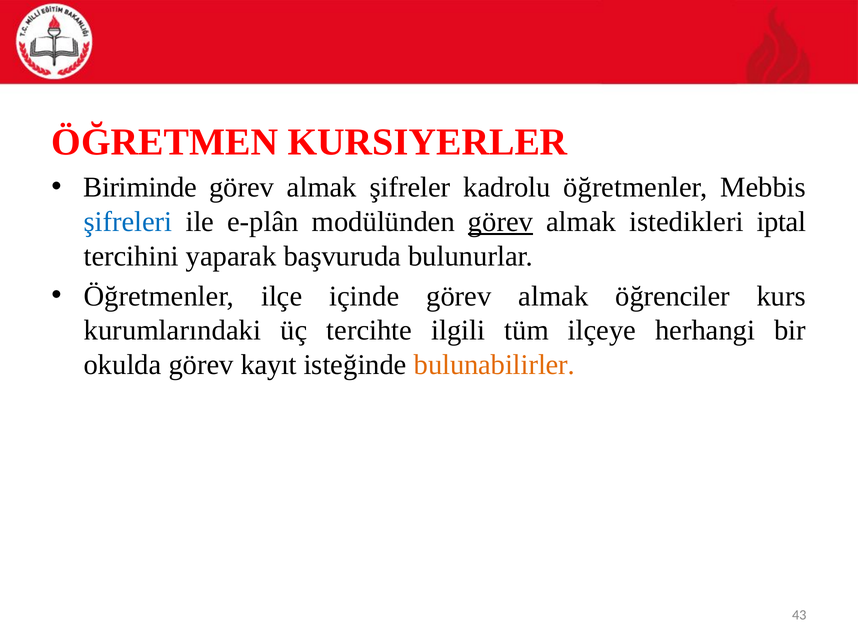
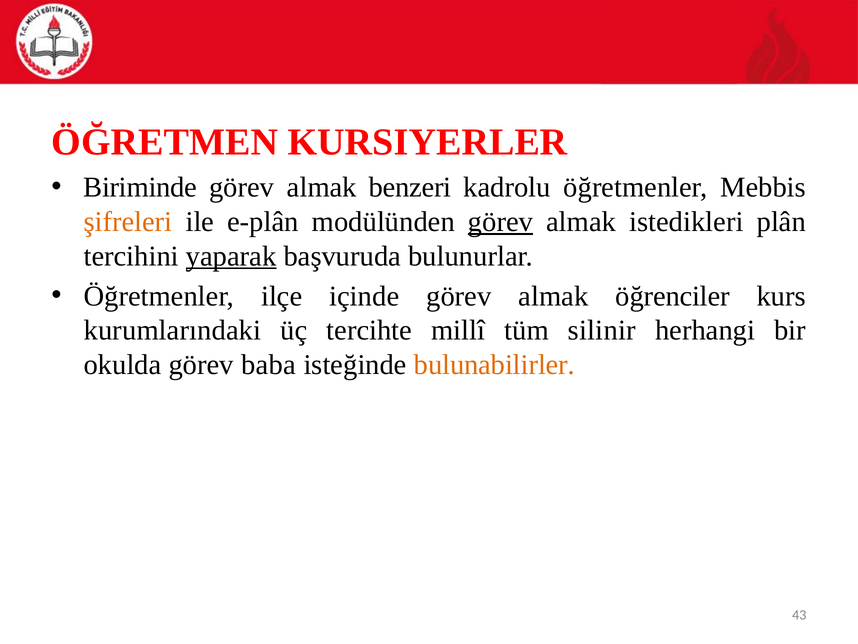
şifreler: şifreler -> benzeri
şifreleri colour: blue -> orange
iptal: iptal -> plân
yaparak underline: none -> present
ilgili: ilgili -> millî
ilçeye: ilçeye -> silinir
kayıt: kayıt -> baba
